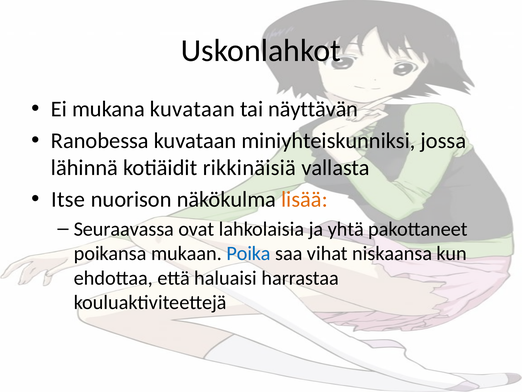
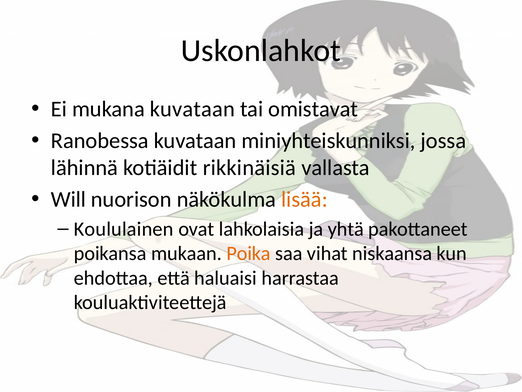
näyttävän: näyttävän -> omistavat
Itse: Itse -> Will
Seuraavassa: Seuraavassa -> Koululainen
Poika colour: blue -> orange
